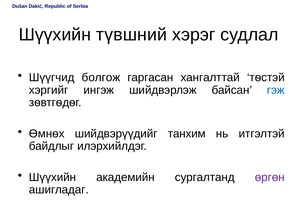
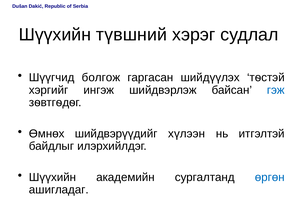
хангалттай: хангалттай -> шийдүүлэх
танхим: танхим -> хүлээн
өргөн colour: purple -> blue
